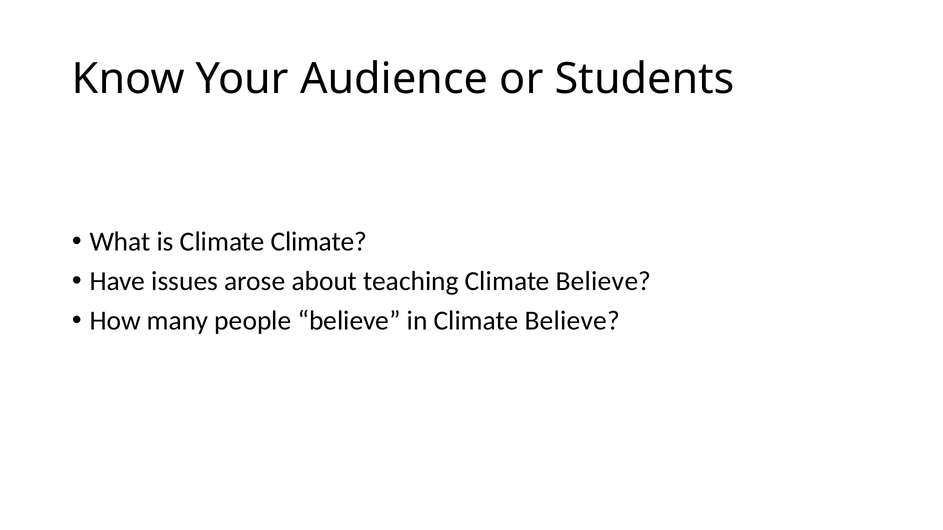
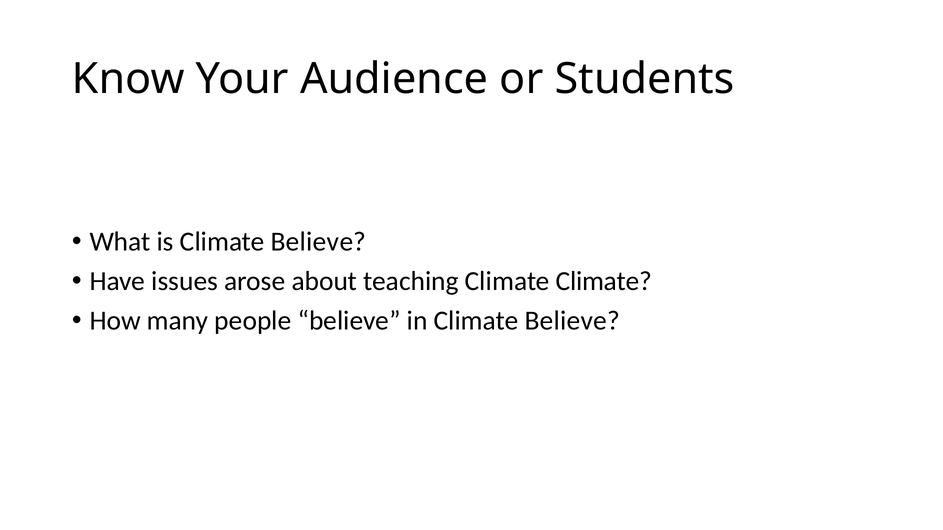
is Climate Climate: Climate -> Believe
teaching Climate Believe: Believe -> Climate
